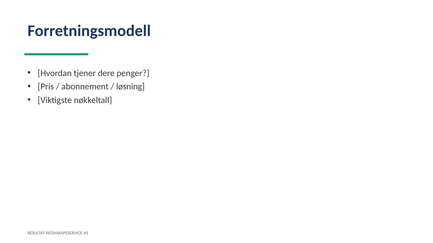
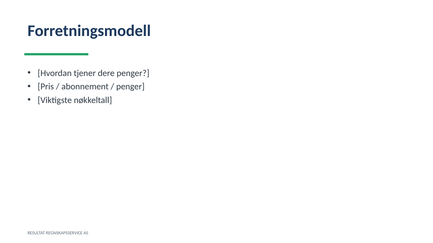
løsning at (130, 87): løsning -> penger
